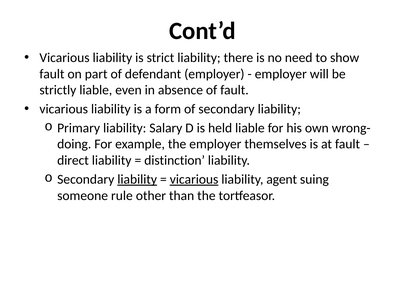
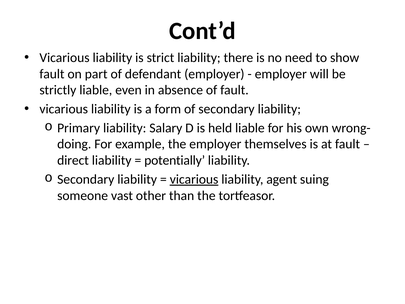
distinction: distinction -> potentially
liability at (137, 179) underline: present -> none
rule: rule -> vast
